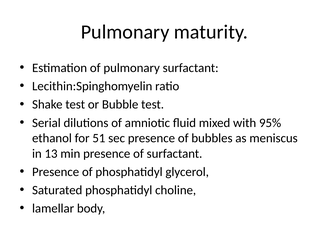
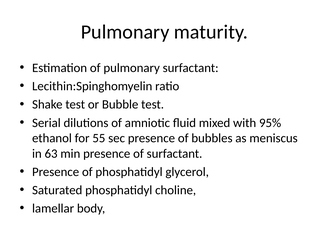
51: 51 -> 55
13: 13 -> 63
